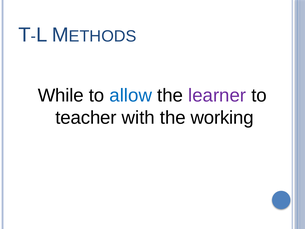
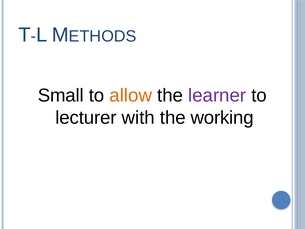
While: While -> Small
allow colour: blue -> orange
teacher: teacher -> lecturer
